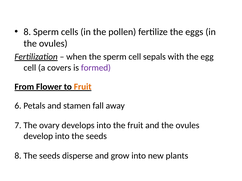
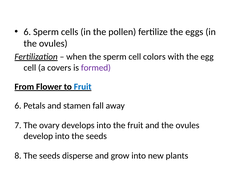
8 at (27, 32): 8 -> 6
sepals: sepals -> colors
Fruit at (83, 87) colour: orange -> blue
